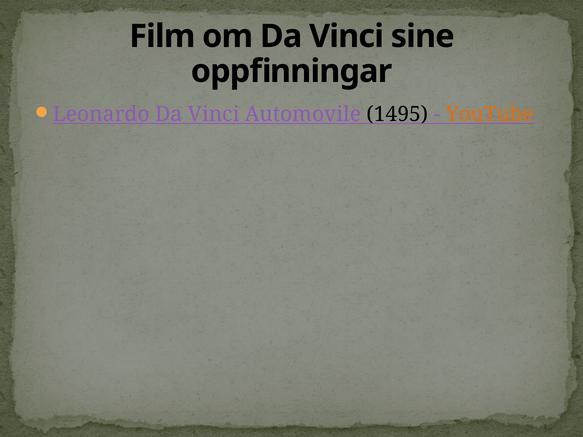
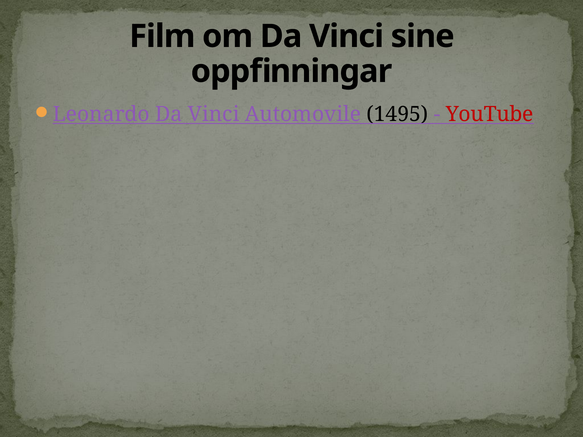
YouTube colour: orange -> red
